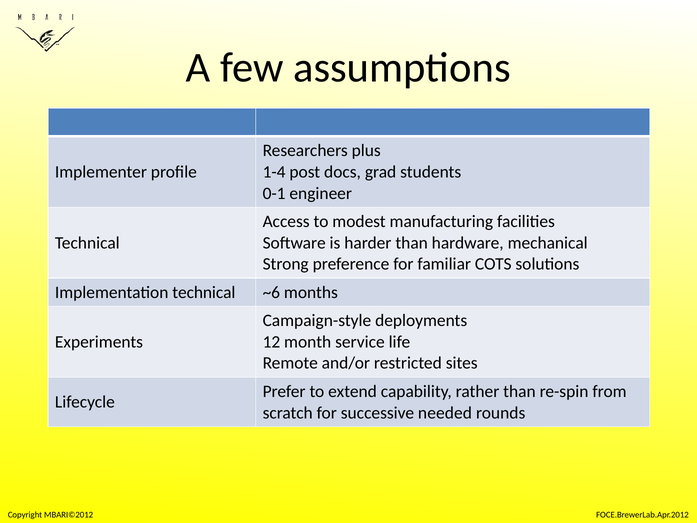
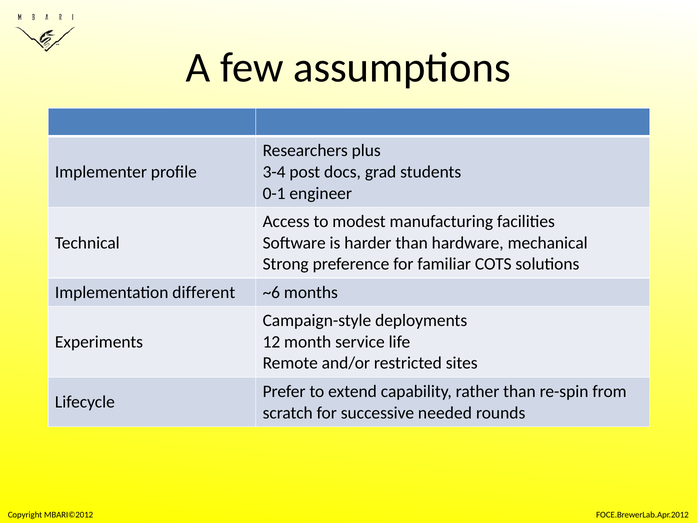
1-4: 1-4 -> 3-4
Implementation technical: technical -> different
